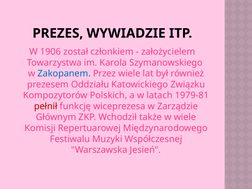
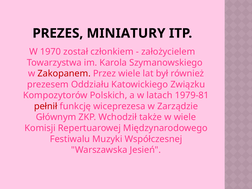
WYWIADZIE: WYWIADZIE -> MINIATURY
1906: 1906 -> 1970
Zakopanem colour: blue -> red
